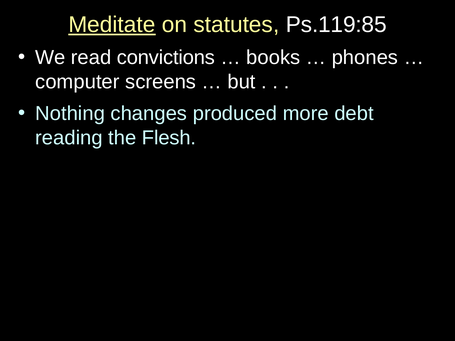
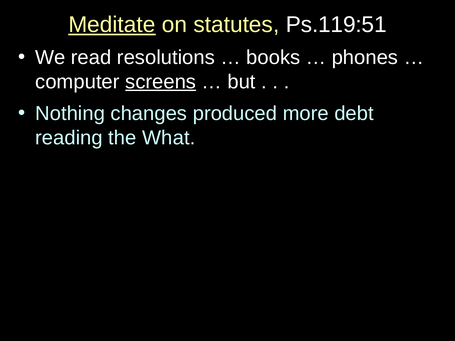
Ps.119:85: Ps.119:85 -> Ps.119:51
convictions: convictions -> resolutions
screens underline: none -> present
Flesh: Flesh -> What
